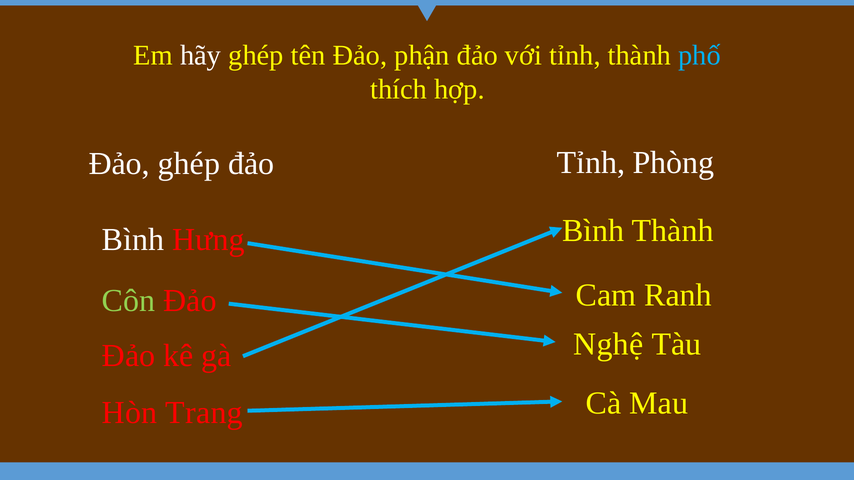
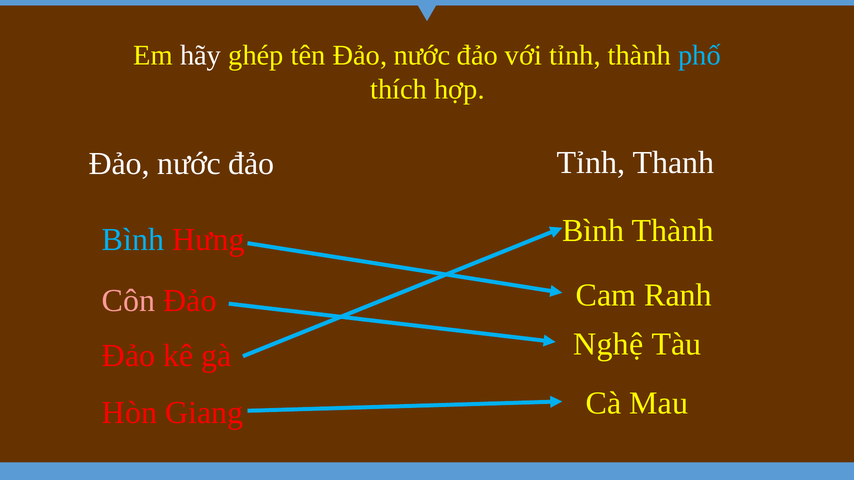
tên Đảo phận: phận -> nước
ghép at (189, 164): ghép -> nước
Phòng: Phòng -> Thanh
Bình at (133, 240) colour: white -> light blue
Côn colour: light green -> pink
Trang: Trang -> Giang
